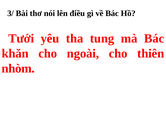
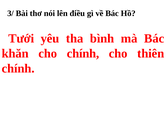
tung: tung -> bình
cho ngoài: ngoài -> chính
nhòm at (18, 68): nhòm -> chính
